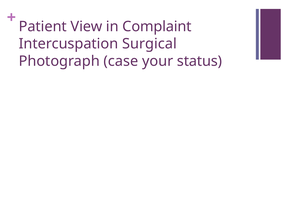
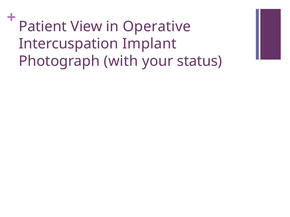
Complaint: Complaint -> Operative
Surgical: Surgical -> Implant
case: case -> with
